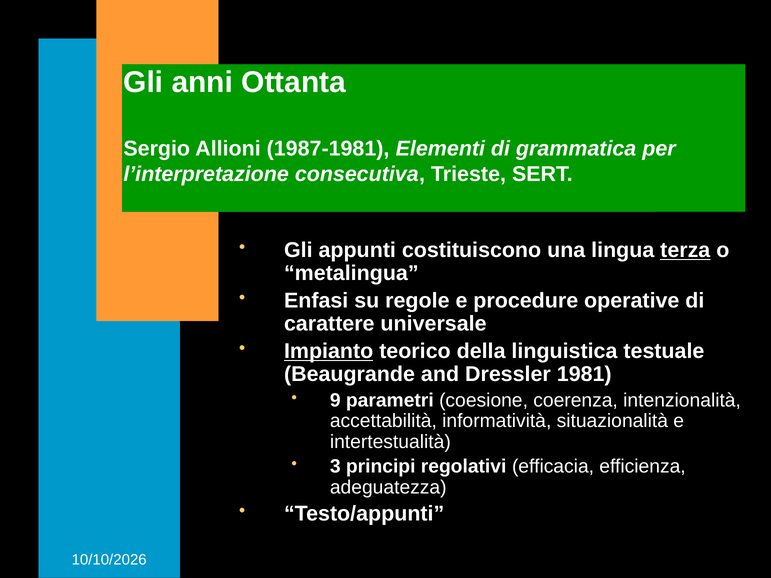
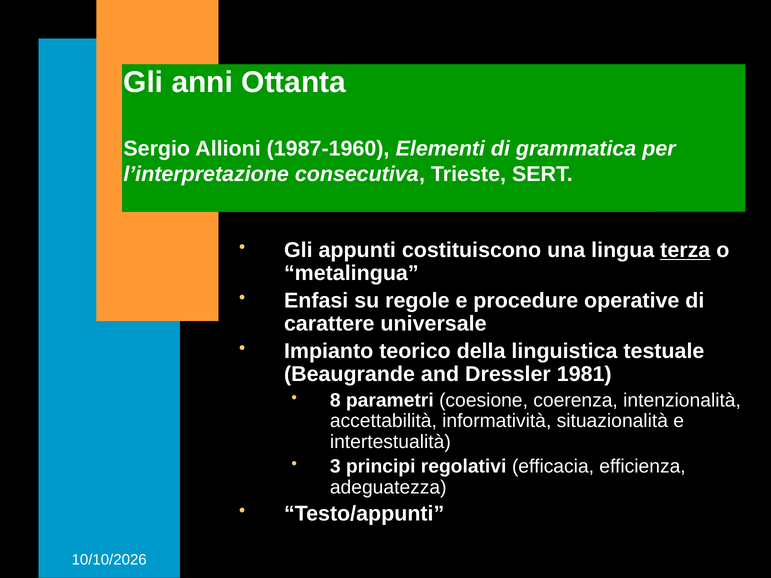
1987-1981: 1987-1981 -> 1987-1960
Impianto underline: present -> none
9: 9 -> 8
